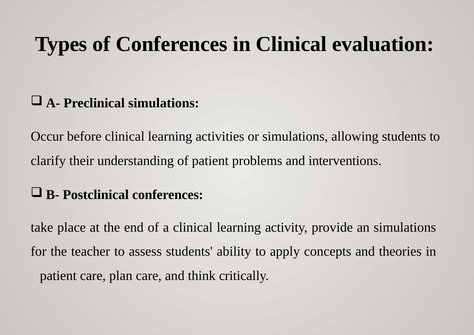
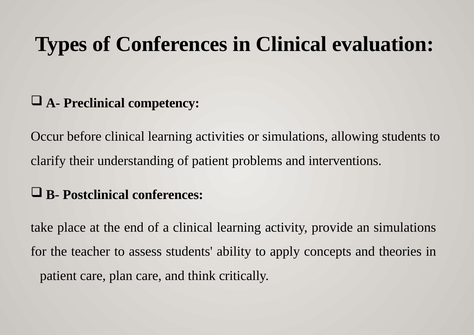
Preclinical simulations: simulations -> competency
